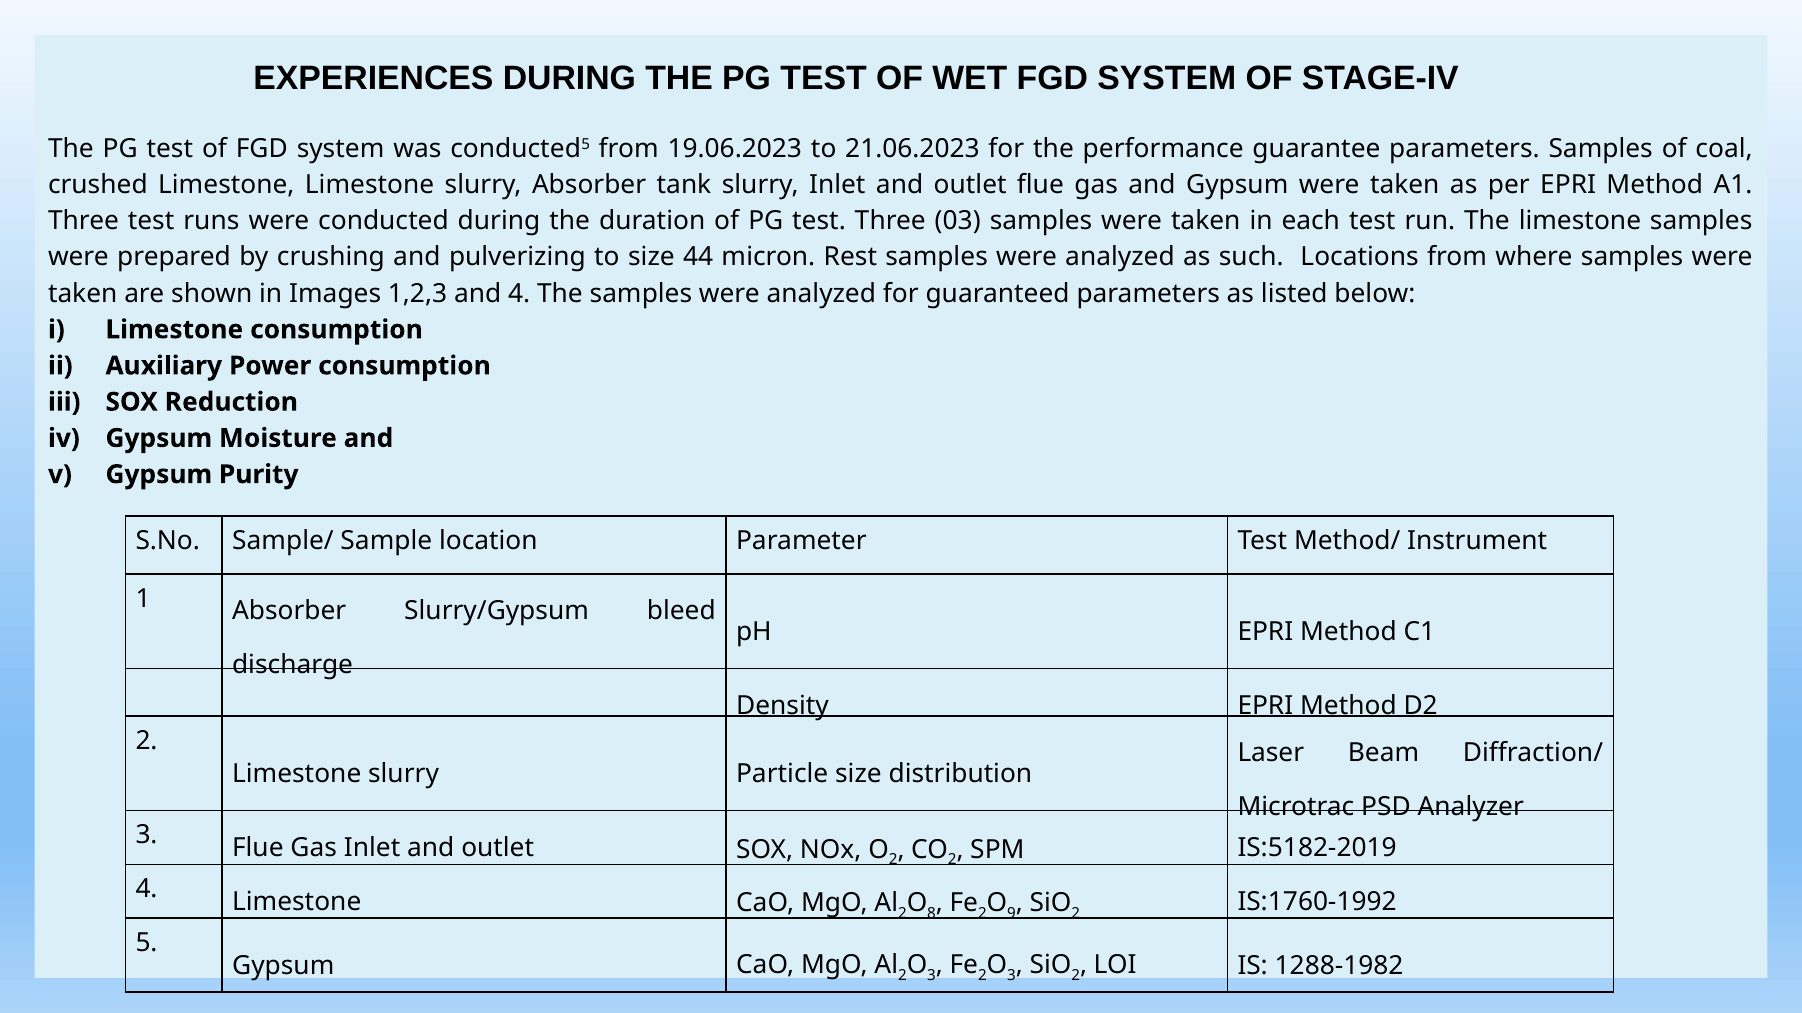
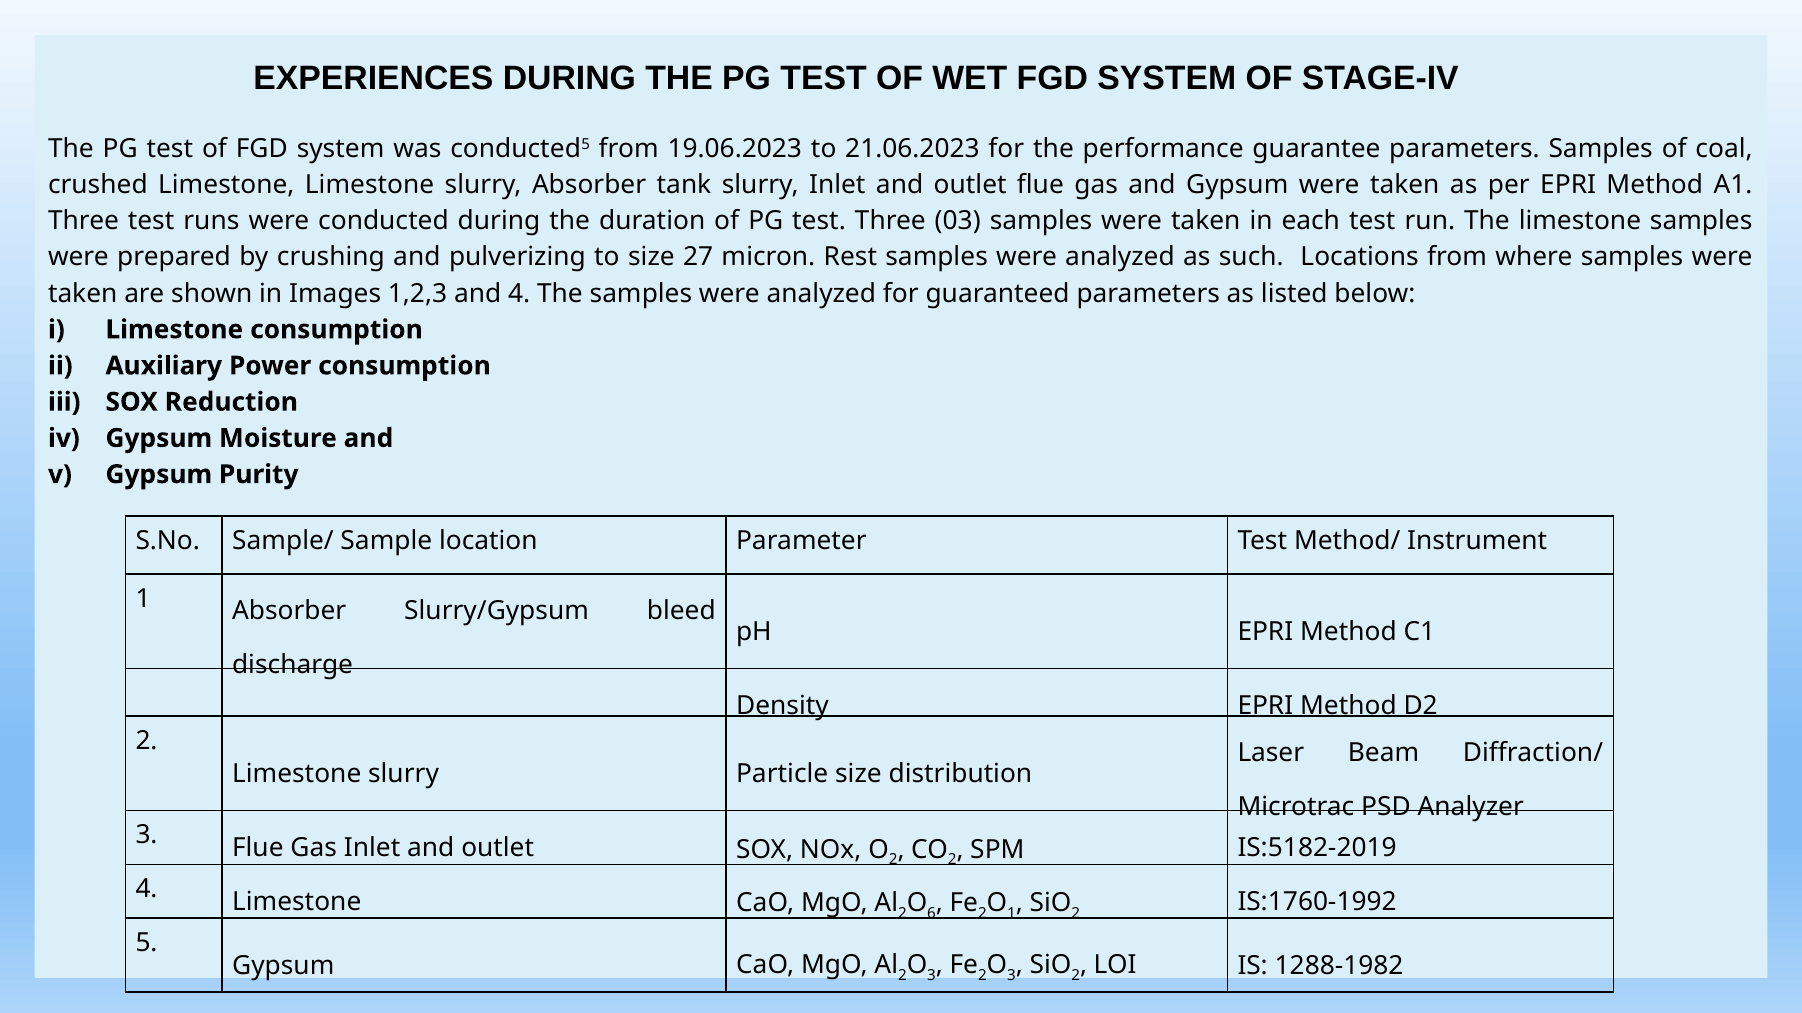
44: 44 -> 27
8: 8 -> 6
9 at (1012, 914): 9 -> 1
